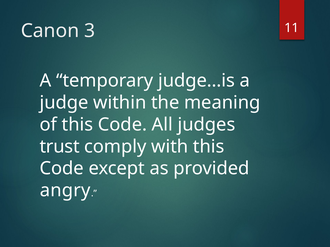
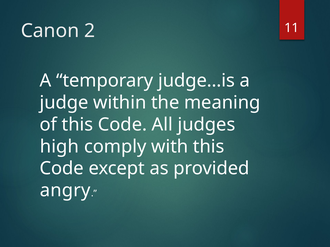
3: 3 -> 2
trust: trust -> high
